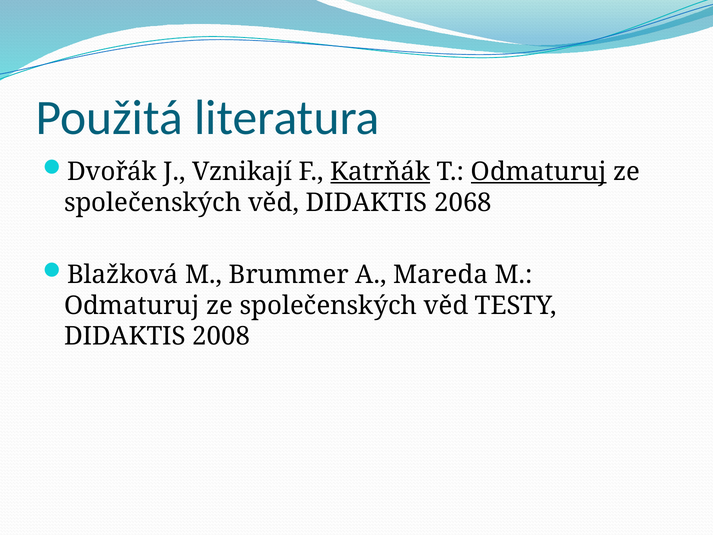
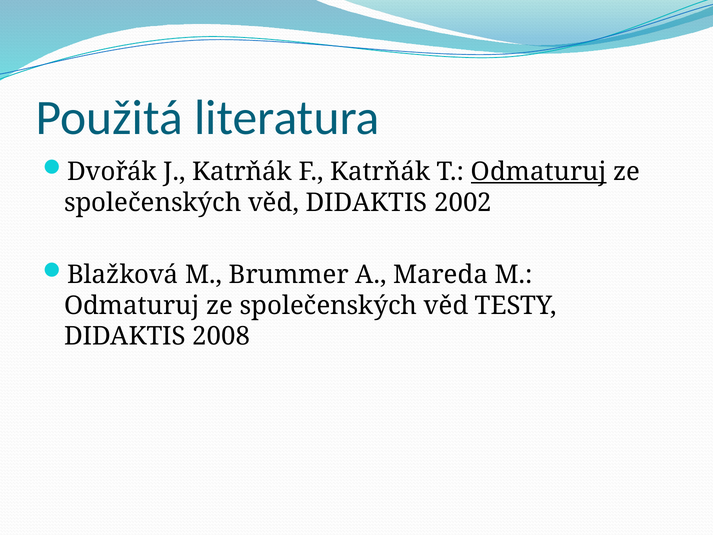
J Vznikají: Vznikají -> Katrňák
Katrňák at (380, 172) underline: present -> none
2068: 2068 -> 2002
